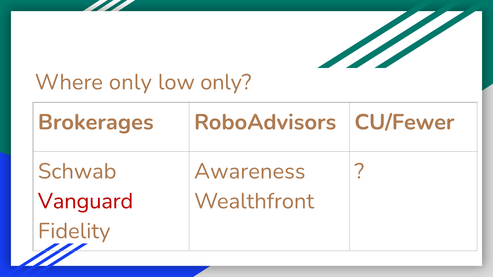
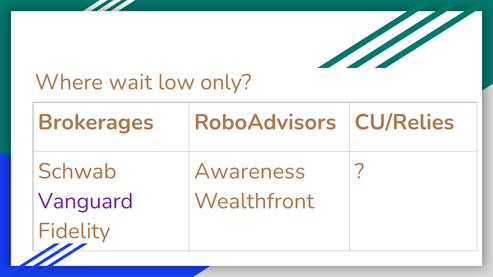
Where only: only -> wait
CU/Fewer: CU/Fewer -> CU/Relies
Vanguard colour: red -> purple
